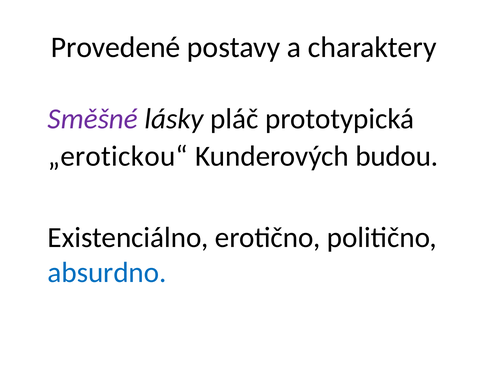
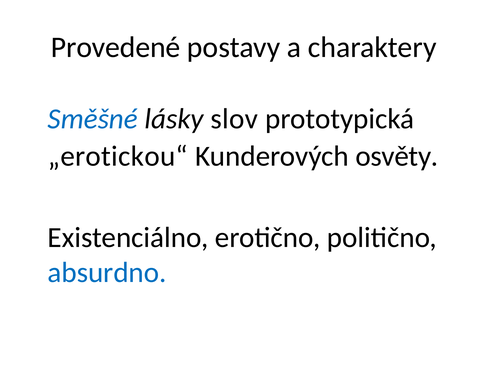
Směšné colour: purple -> blue
pláč: pláč -> slov
budou: budou -> osvěty
